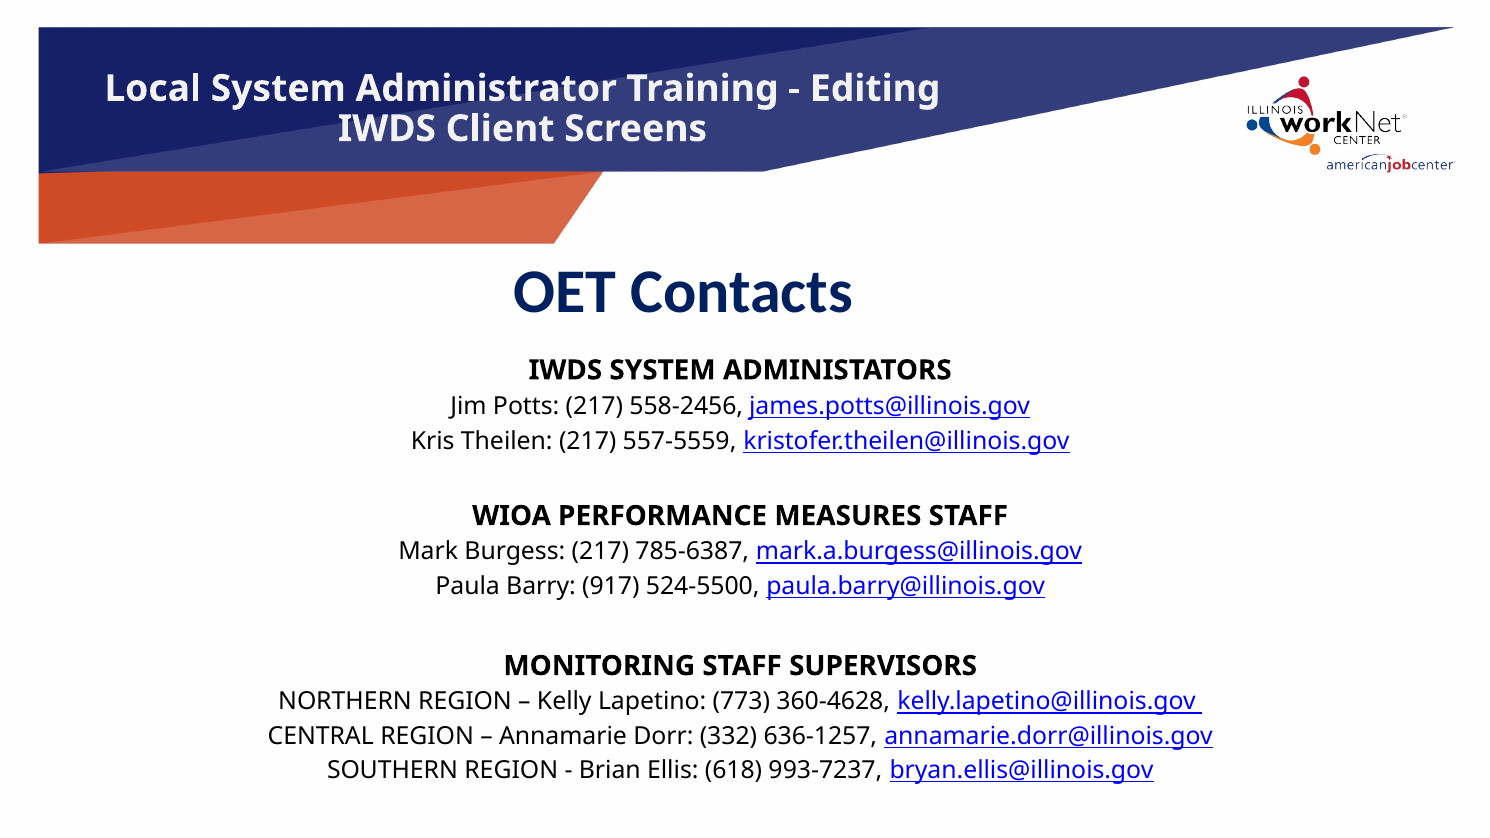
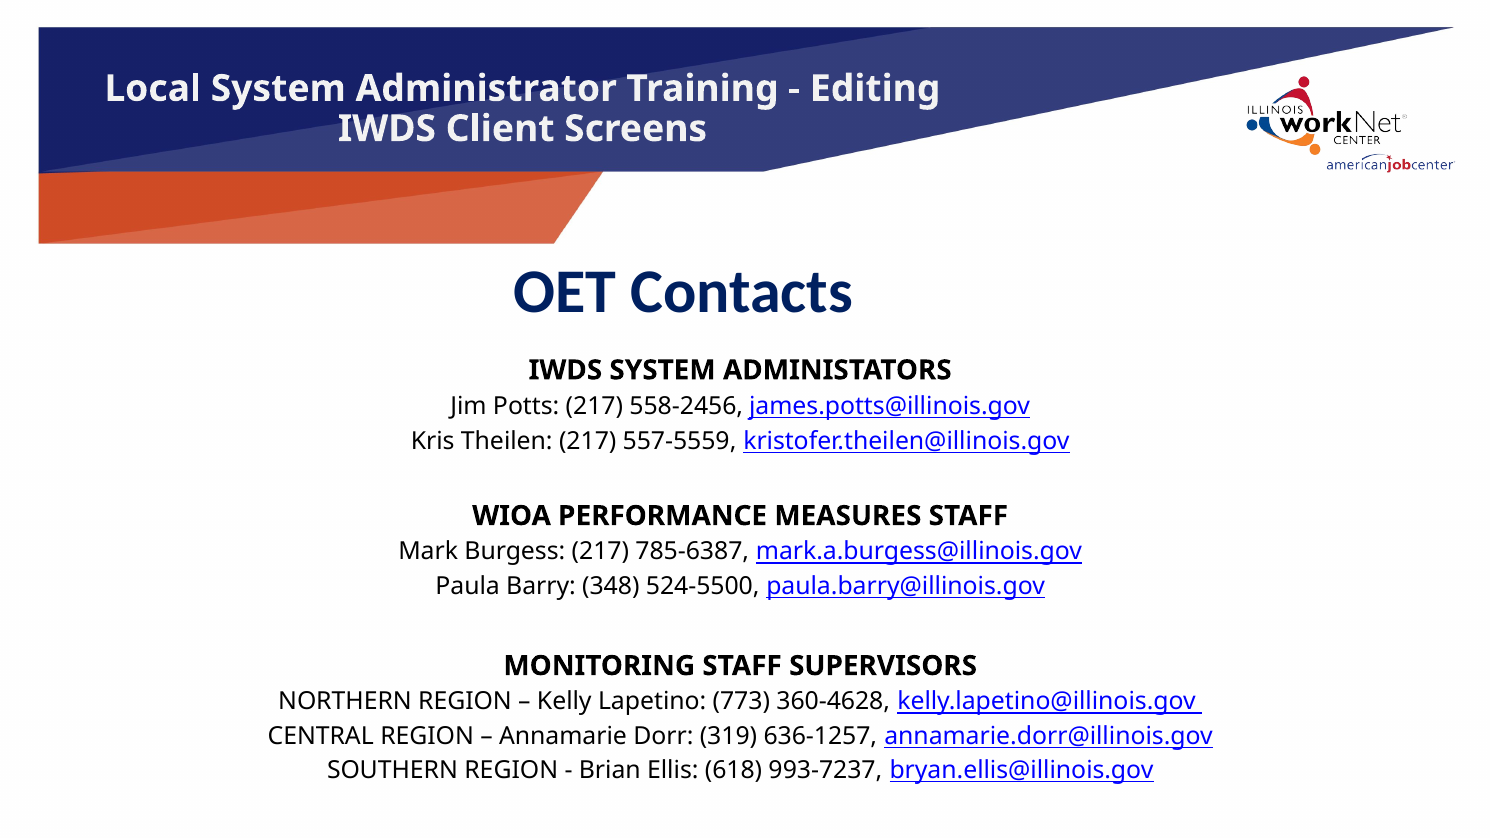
917: 917 -> 348
332: 332 -> 319
